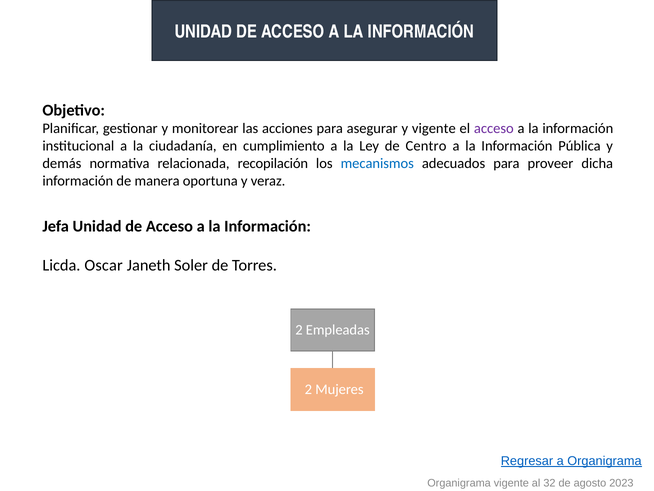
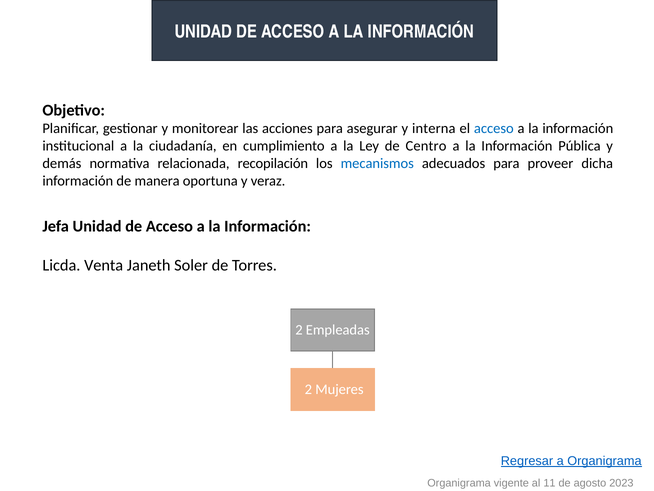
y vigente: vigente -> interna
acceso at (494, 128) colour: purple -> blue
Oscar: Oscar -> Venta
32: 32 -> 11
